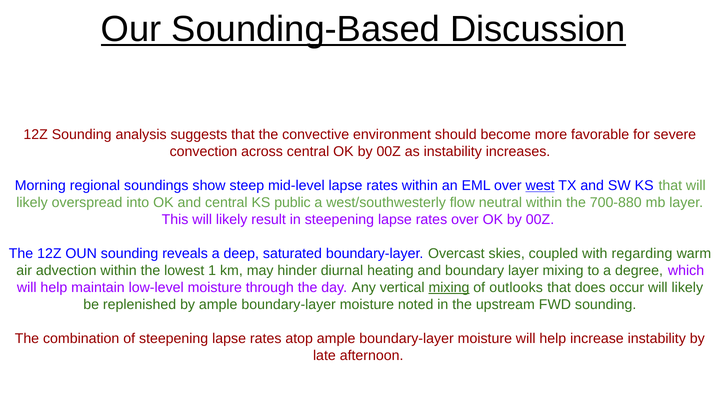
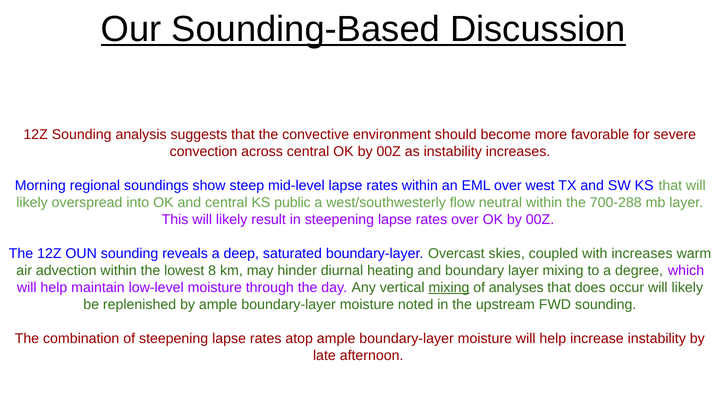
west underline: present -> none
700-880: 700-880 -> 700-288
with regarding: regarding -> increases
1: 1 -> 8
outlooks: outlooks -> analyses
